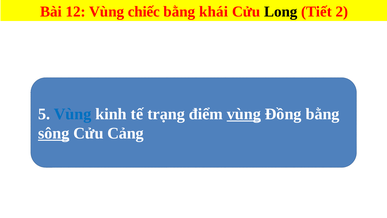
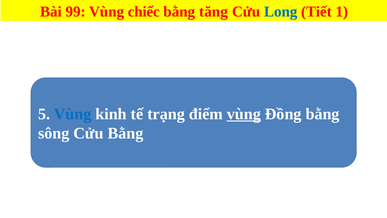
12: 12 -> 99
khái: khái -> tăng
Long colour: black -> blue
2: 2 -> 1
sông underline: present -> none
Cửu Cảng: Cảng -> Bằng
